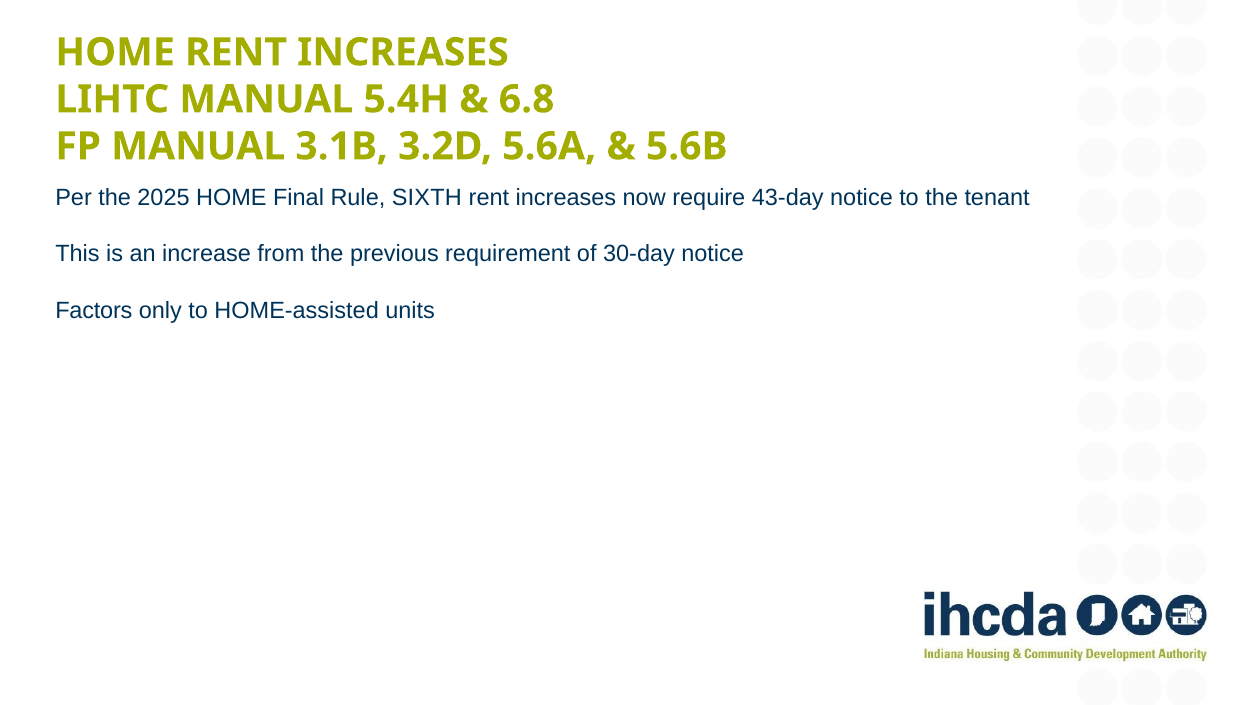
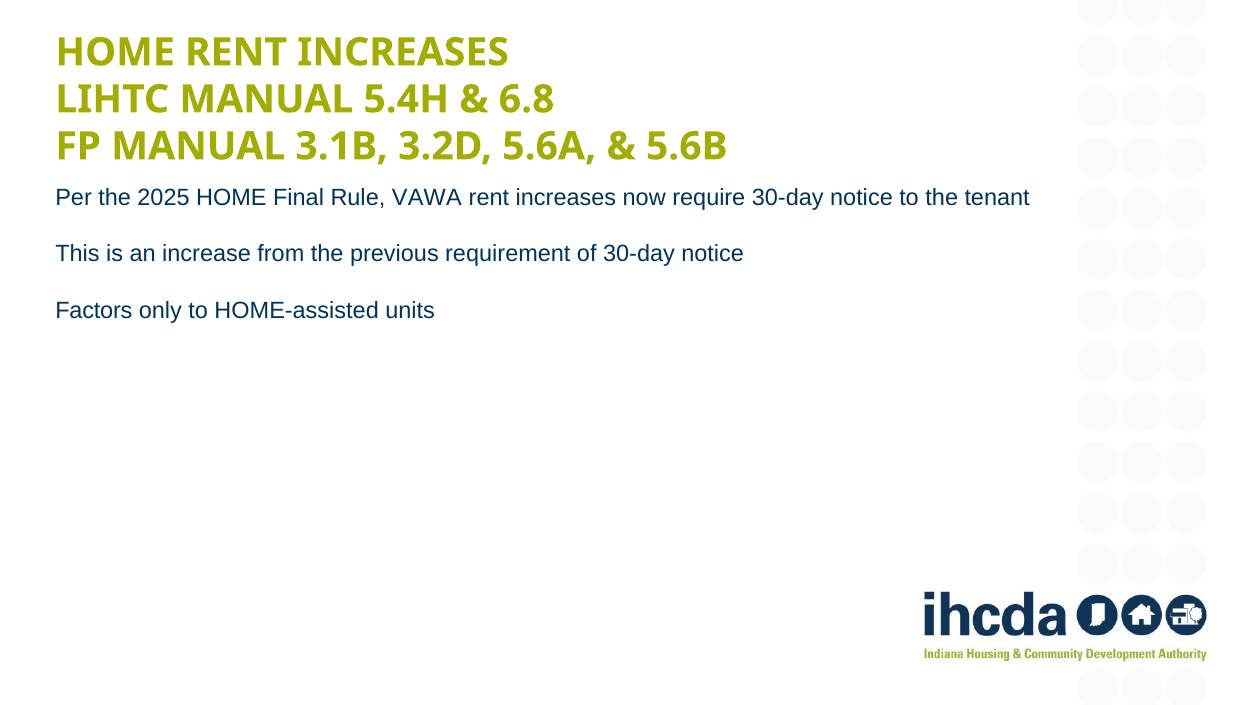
SIXTH: SIXTH -> VAWA
require 43-day: 43-day -> 30-day
